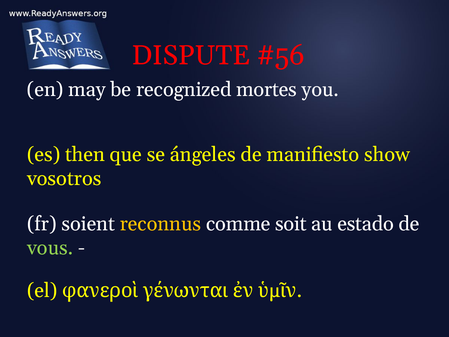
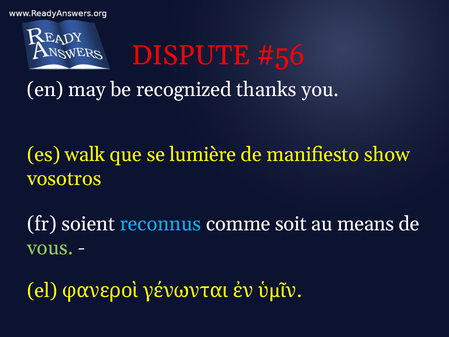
mortes: mortes -> thanks
then: then -> walk
ángeles: ángeles -> lumière
reconnus colour: yellow -> light blue
estado: estado -> means
